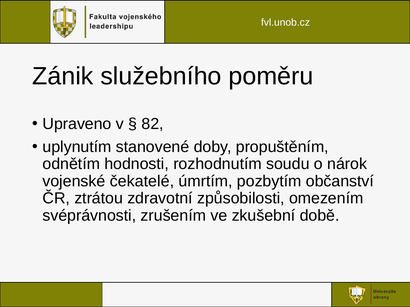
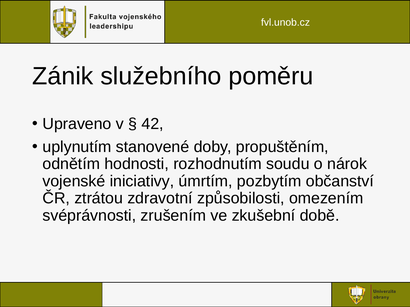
82: 82 -> 42
čekatelé: čekatelé -> iniciativy
